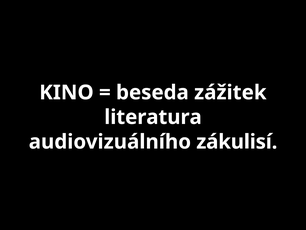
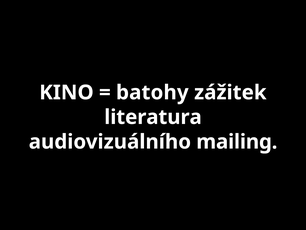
beseda: beseda -> batohy
zákulisí: zákulisí -> mailing
